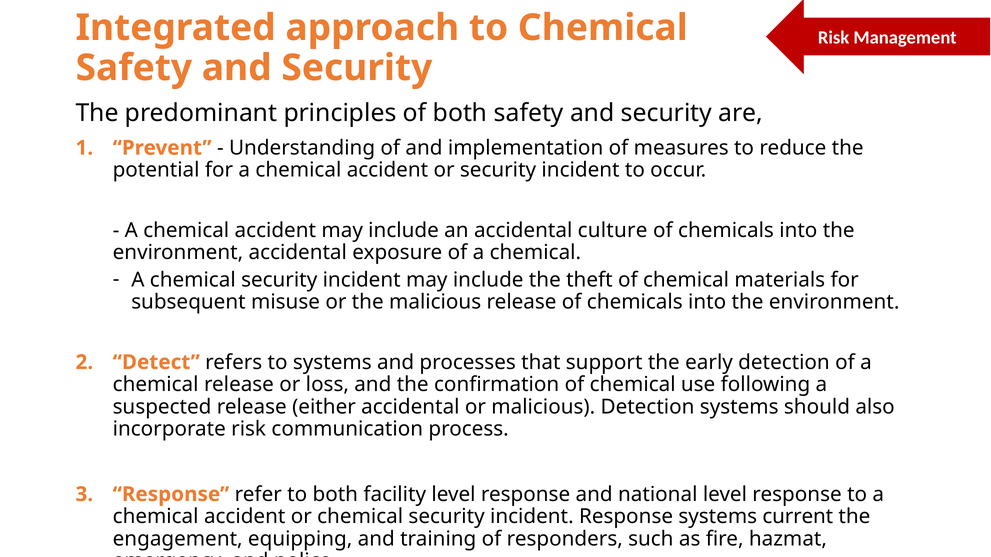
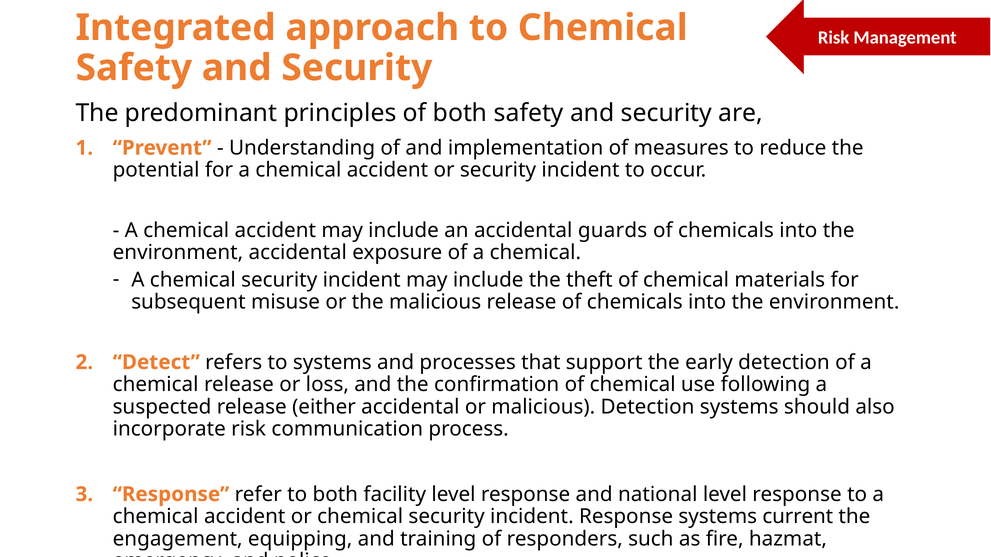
culture: culture -> guards
